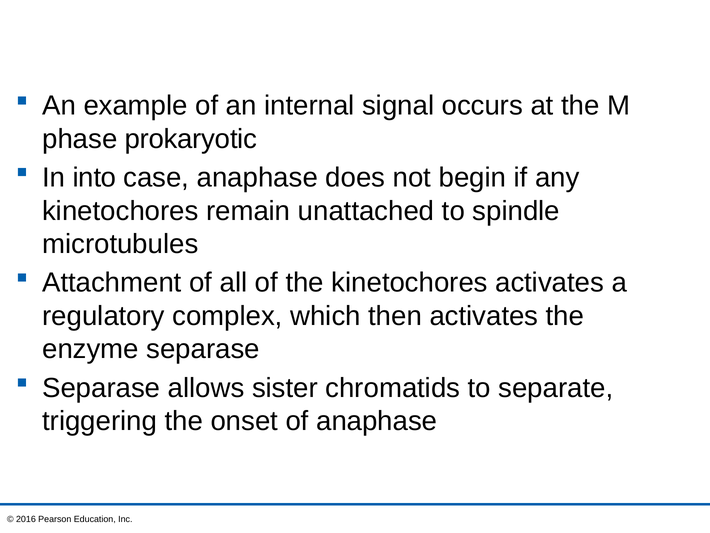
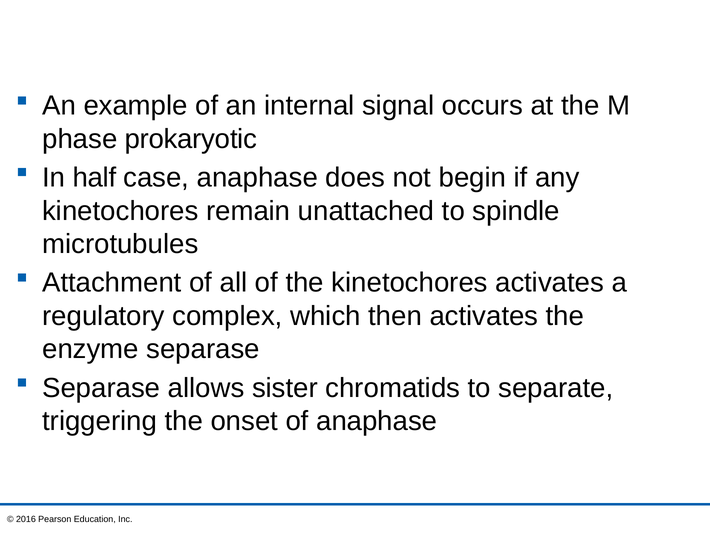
into: into -> half
